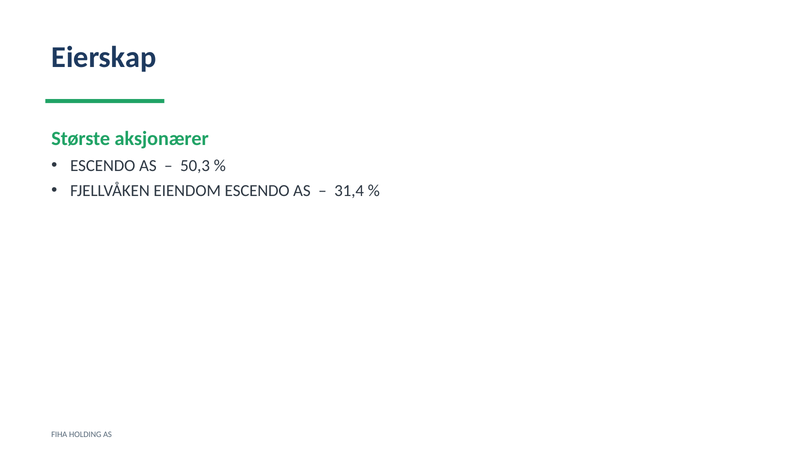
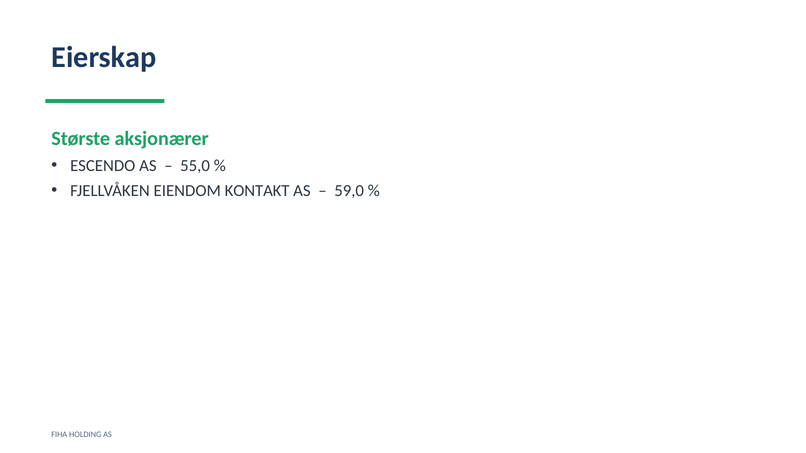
50,3: 50,3 -> 55,0
EIENDOM ESCENDO: ESCENDO -> KONTAKT
31,4: 31,4 -> 59,0
